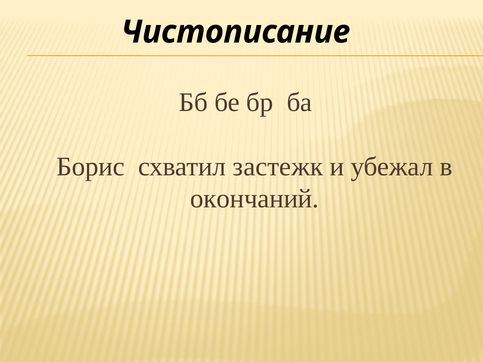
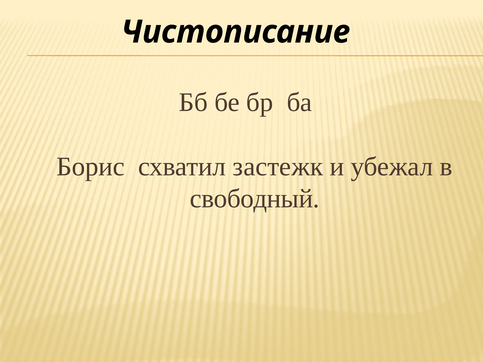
окончаний: окончаний -> свободный
